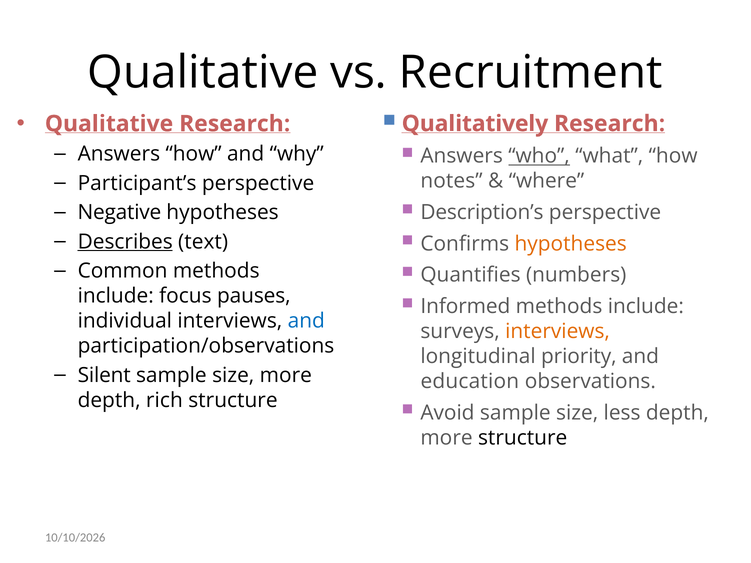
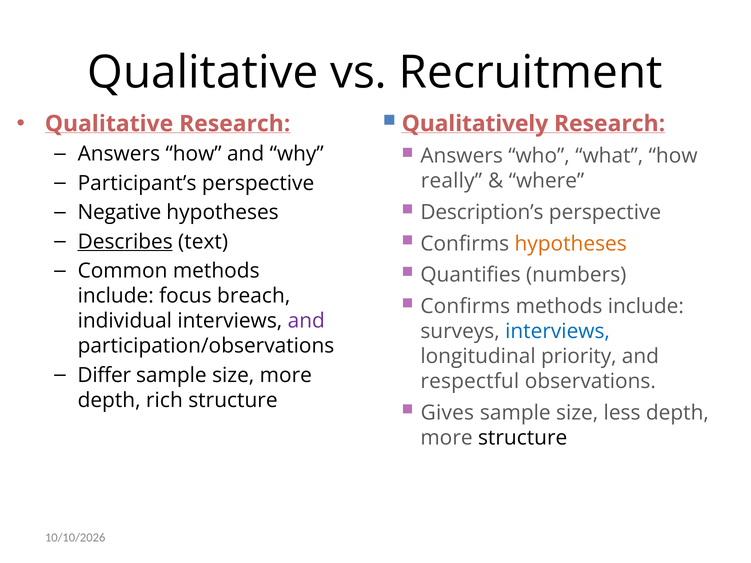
who underline: present -> none
notes: notes -> really
pauses: pauses -> breach
Informed at (465, 306): Informed -> Confirms
and at (306, 321) colour: blue -> purple
interviews at (558, 331) colour: orange -> blue
Silent: Silent -> Differ
education: education -> respectful
Avoid: Avoid -> Gives
